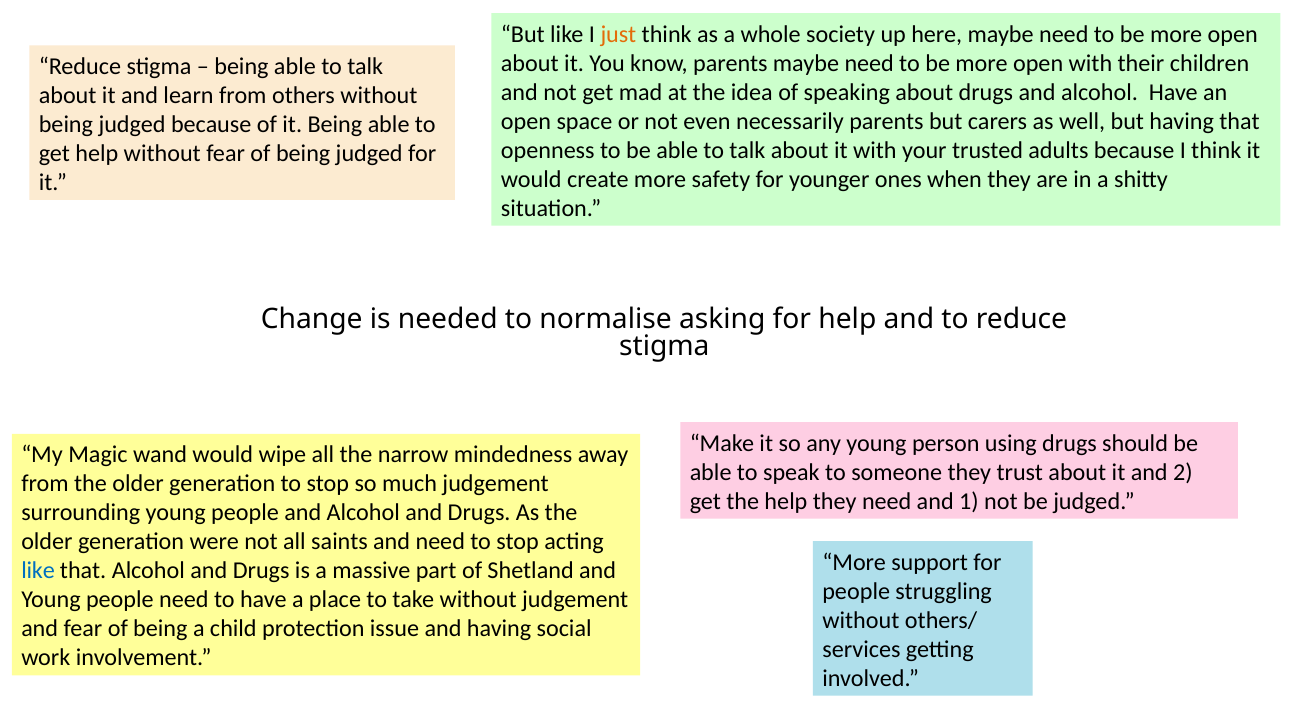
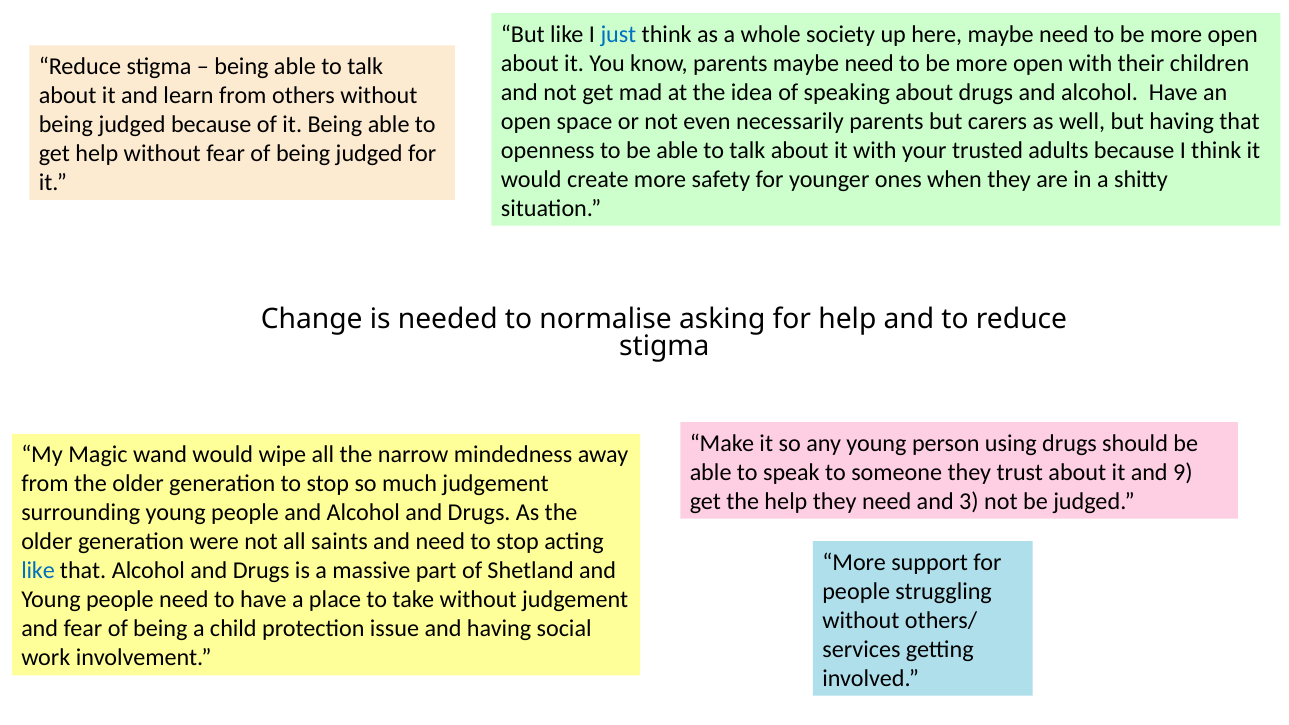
just colour: orange -> blue
2: 2 -> 9
1: 1 -> 3
